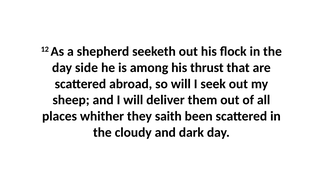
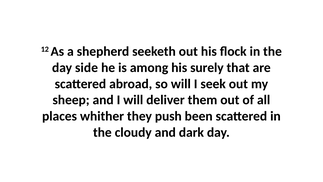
thrust: thrust -> surely
saith: saith -> push
